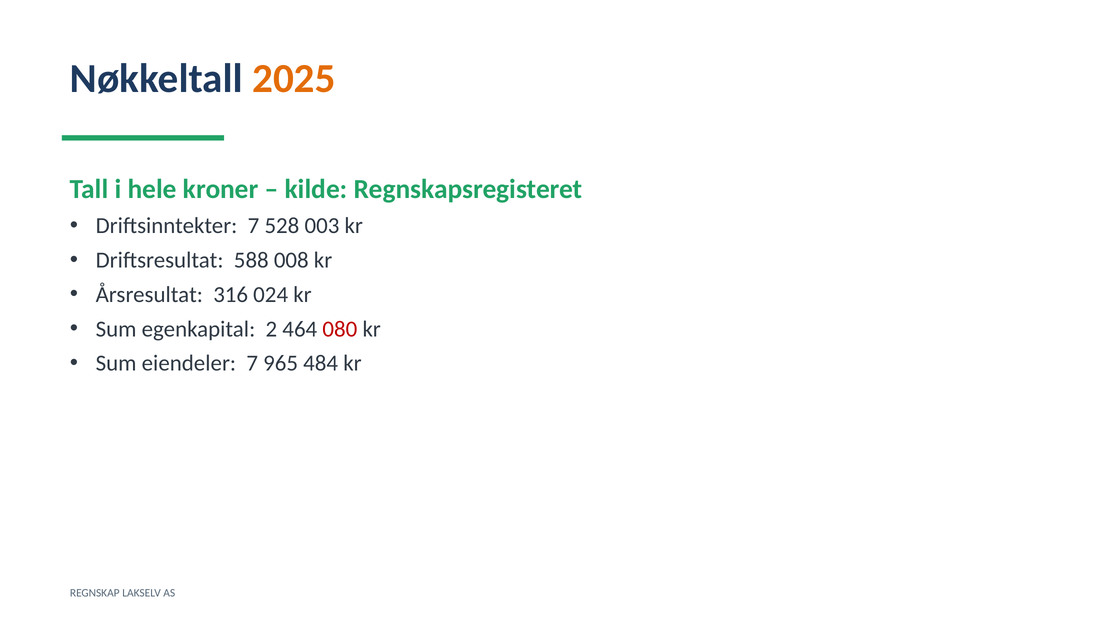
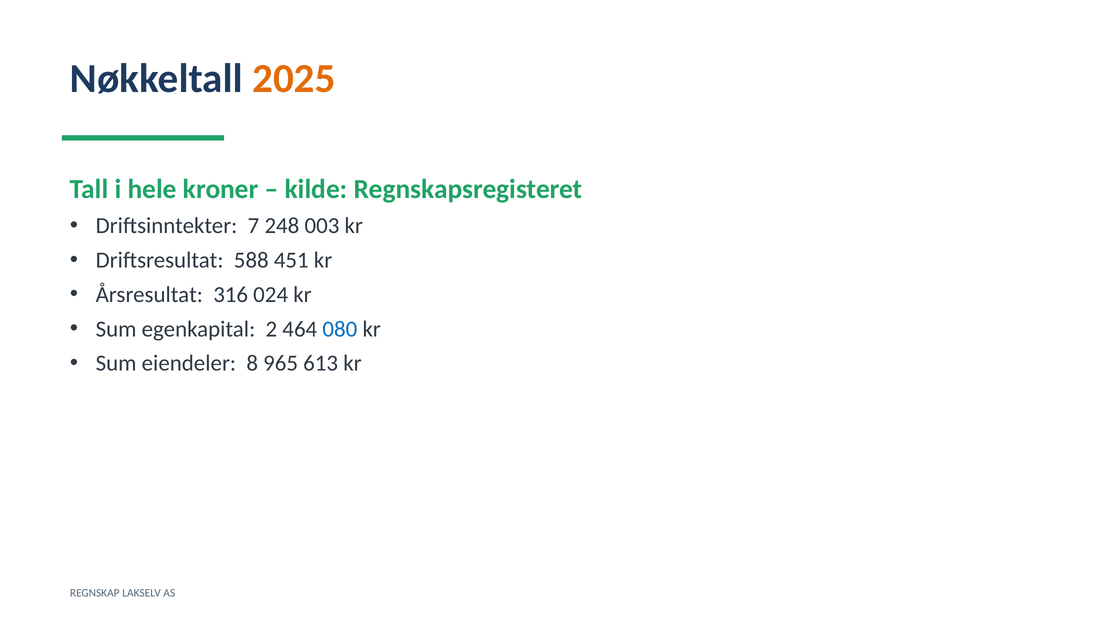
528: 528 -> 248
008: 008 -> 451
080 colour: red -> blue
eiendeler 7: 7 -> 8
484: 484 -> 613
